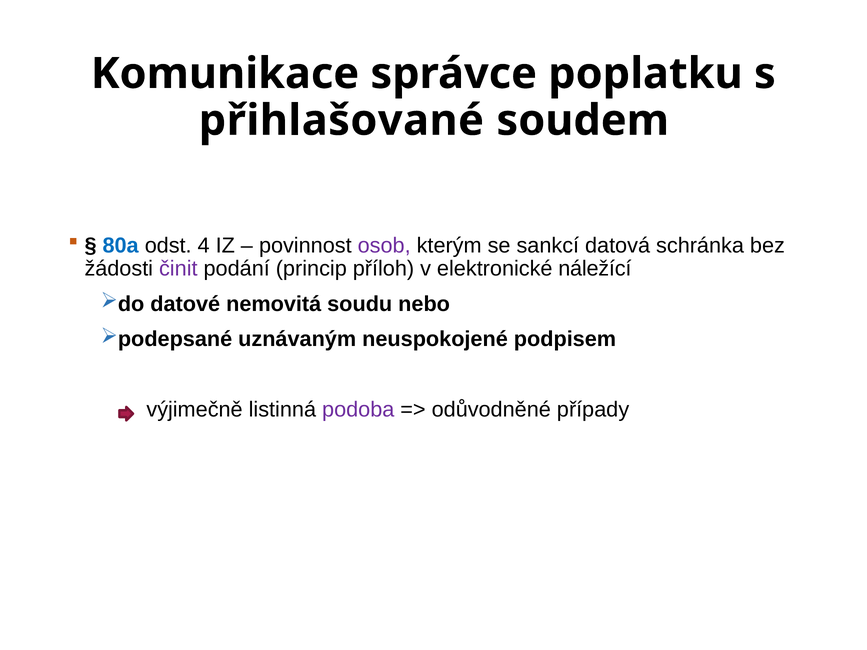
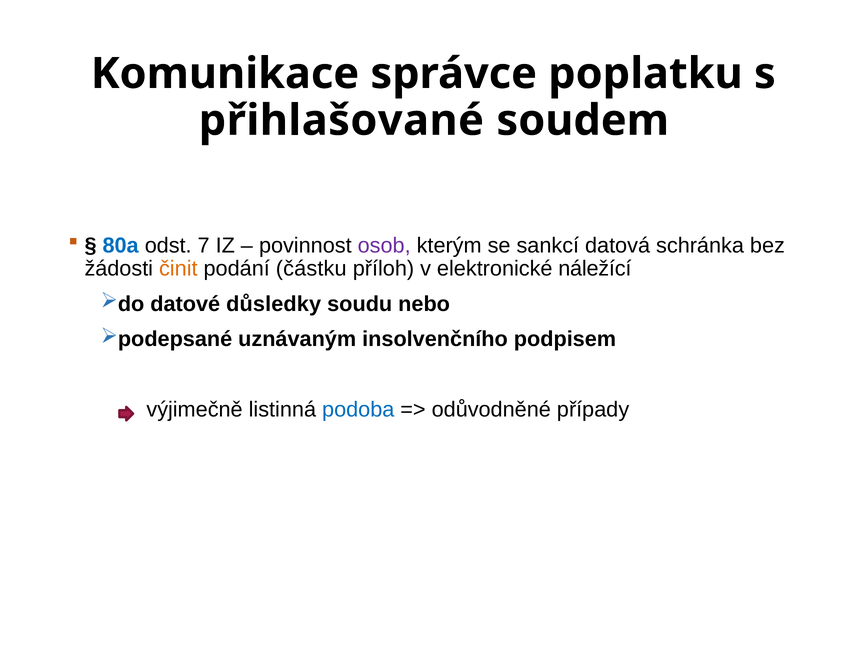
4: 4 -> 7
činit colour: purple -> orange
princip: princip -> částku
nemovitá: nemovitá -> důsledky
neuspokojené: neuspokojené -> insolvenčního
podoba colour: purple -> blue
